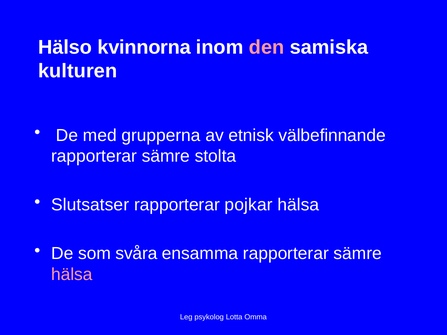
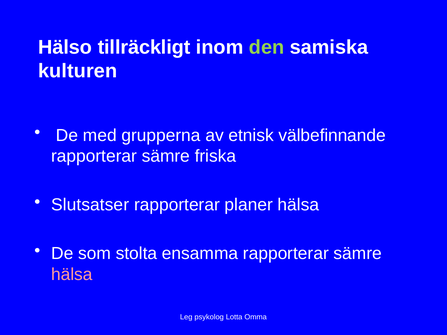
kvinnorna: kvinnorna -> tillräckligt
den colour: pink -> light green
stolta: stolta -> friska
pojkar: pojkar -> planer
svåra: svåra -> stolta
